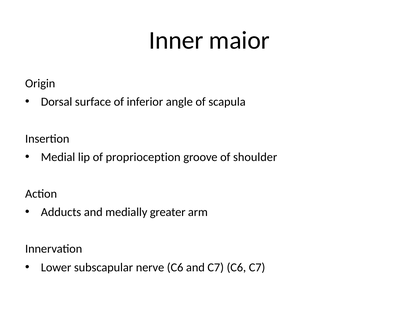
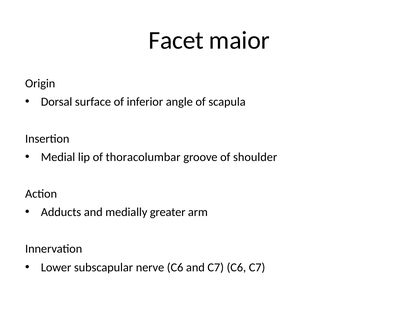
Inner: Inner -> Facet
proprioception: proprioception -> thoracolumbar
